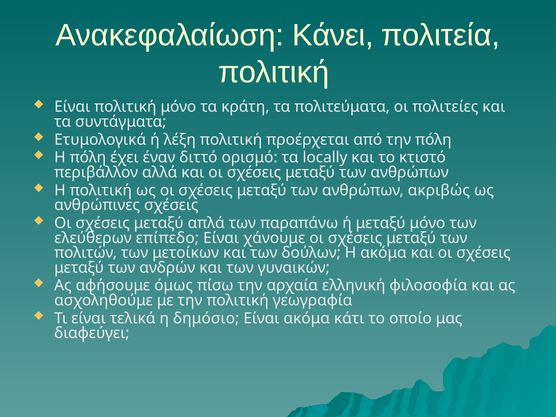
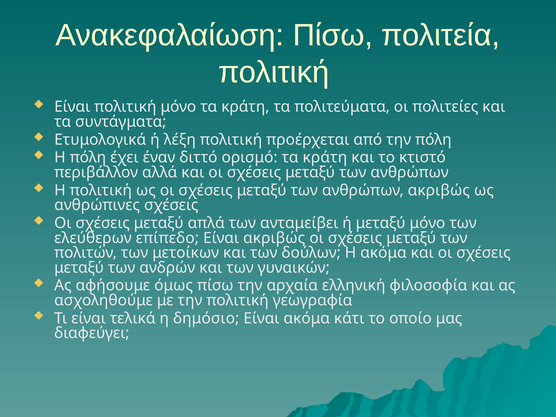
Ανακεφαλαίωση Κάνει: Κάνει -> Πίσω
ορισμό τα locally: locally -> κράτη
παραπάνω: παραπάνω -> ανταμείβει
Είναι χάνουμε: χάνουμε -> ακριβώς
